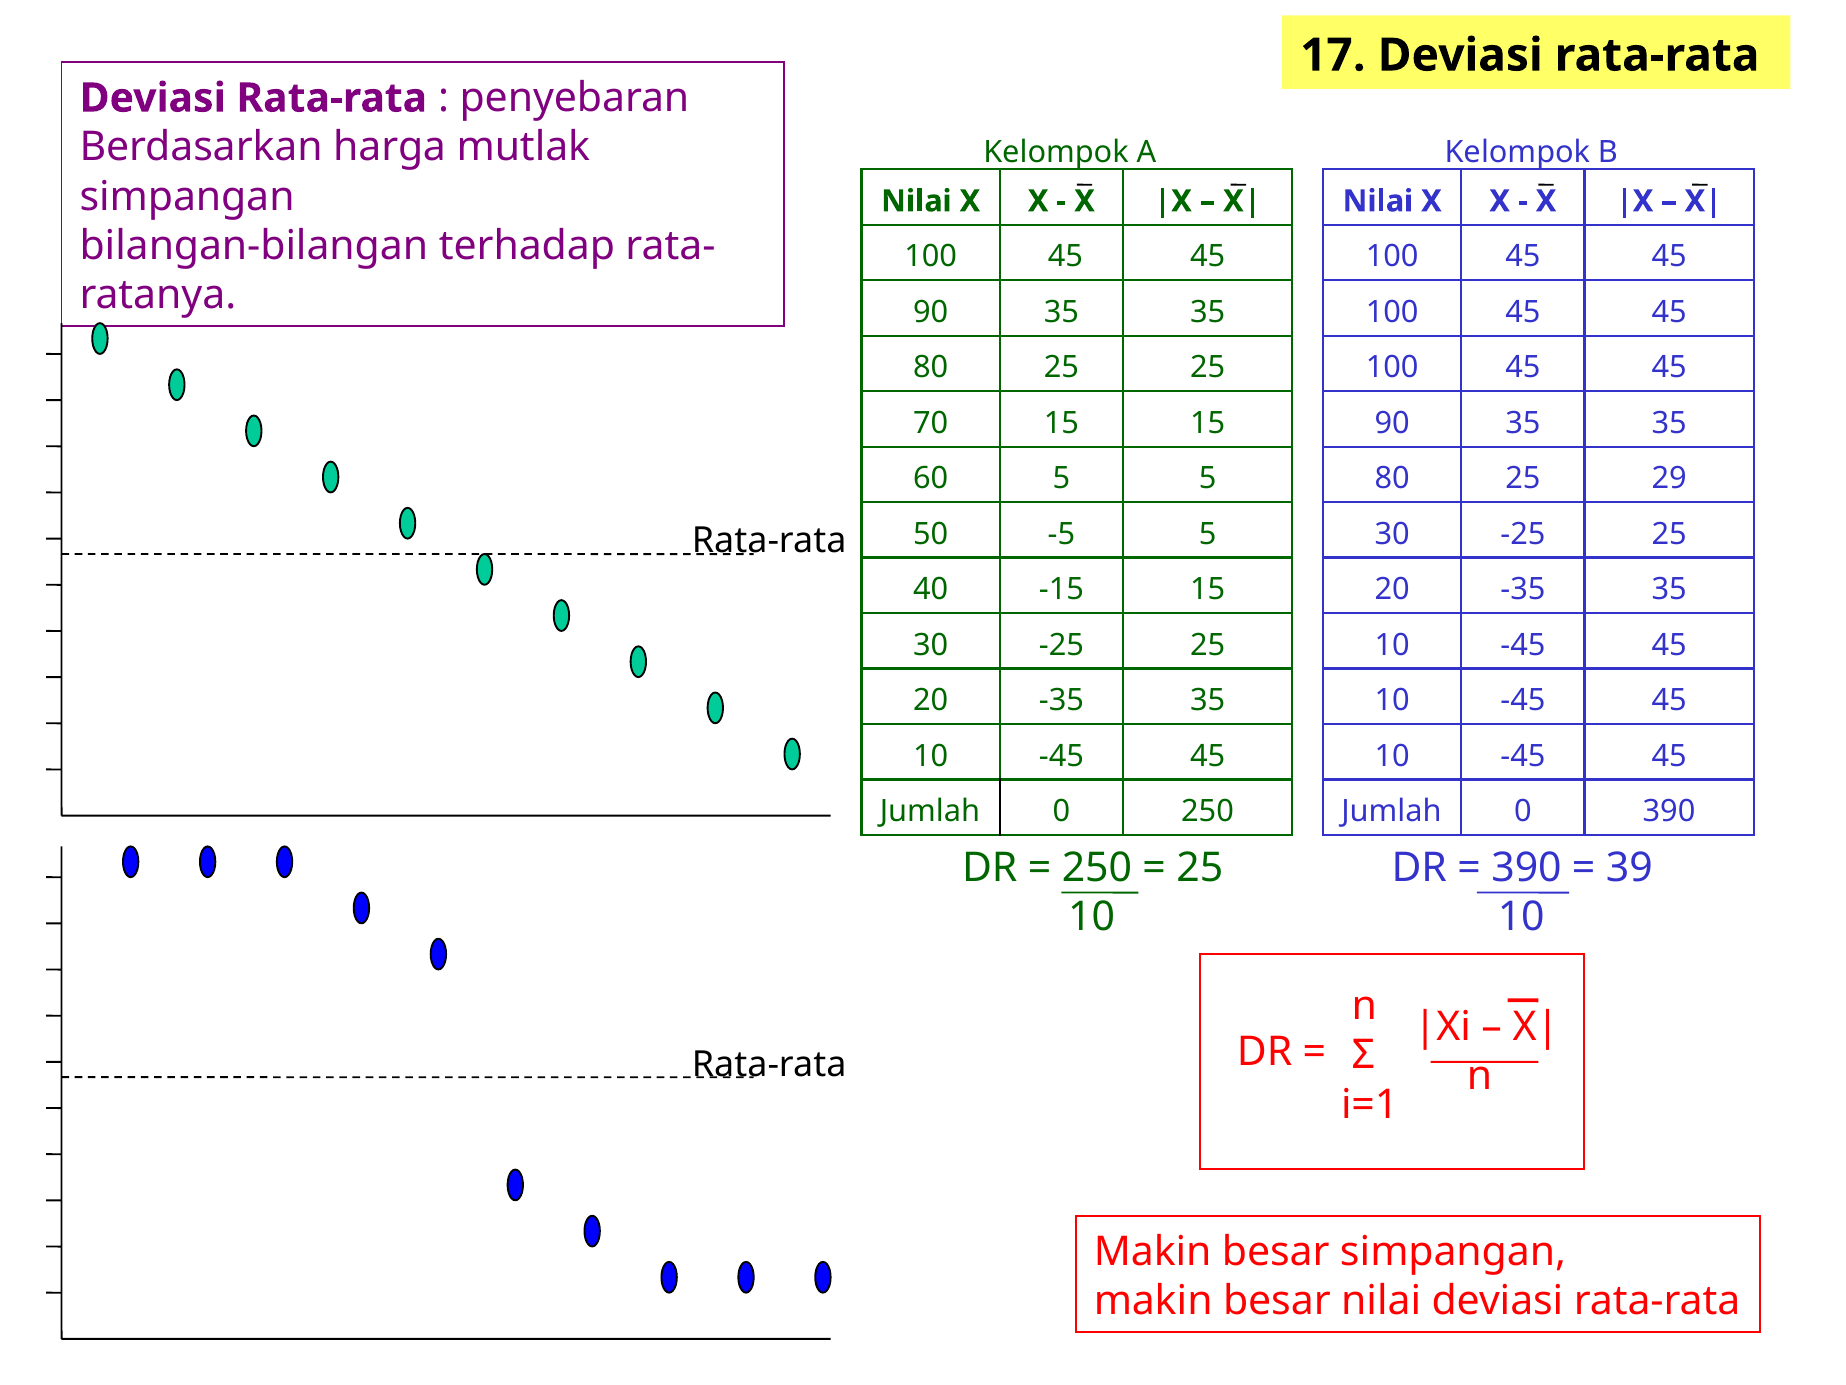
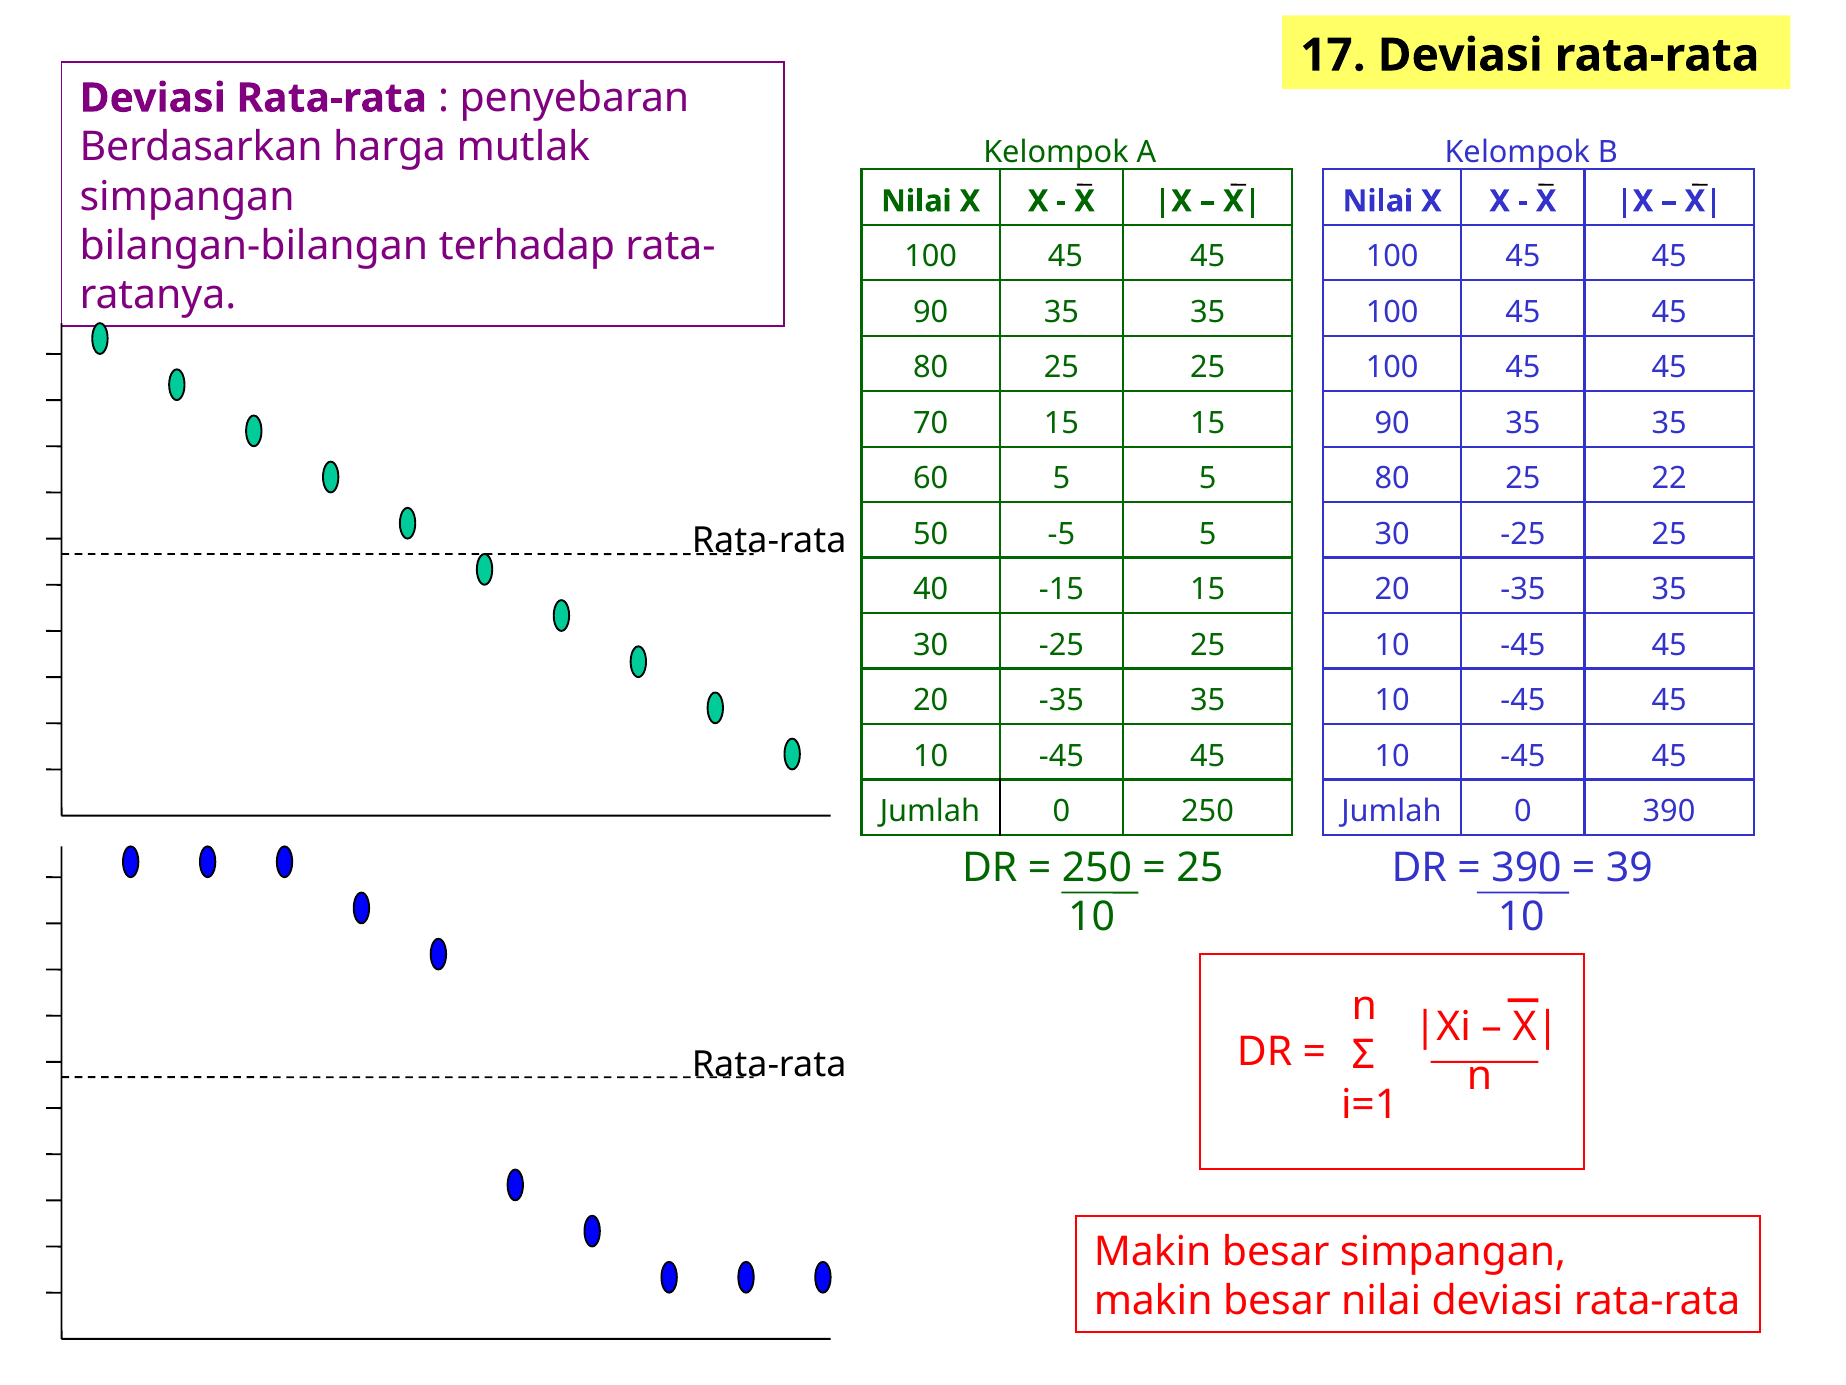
29: 29 -> 22
